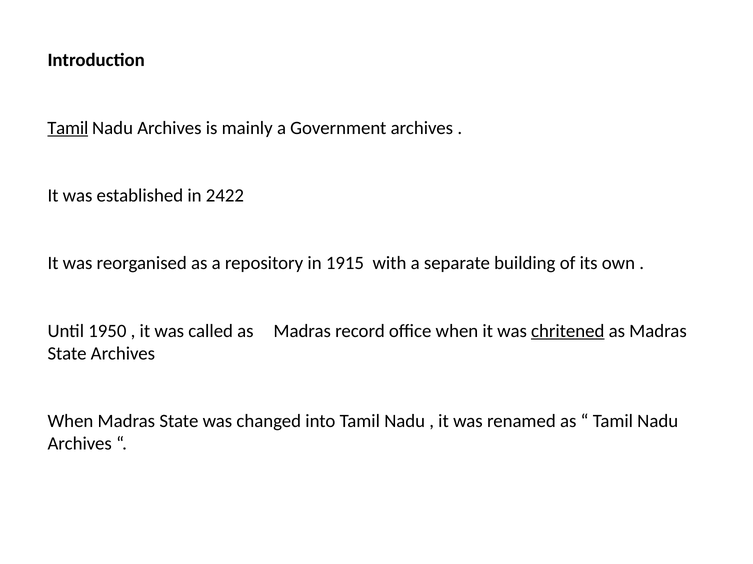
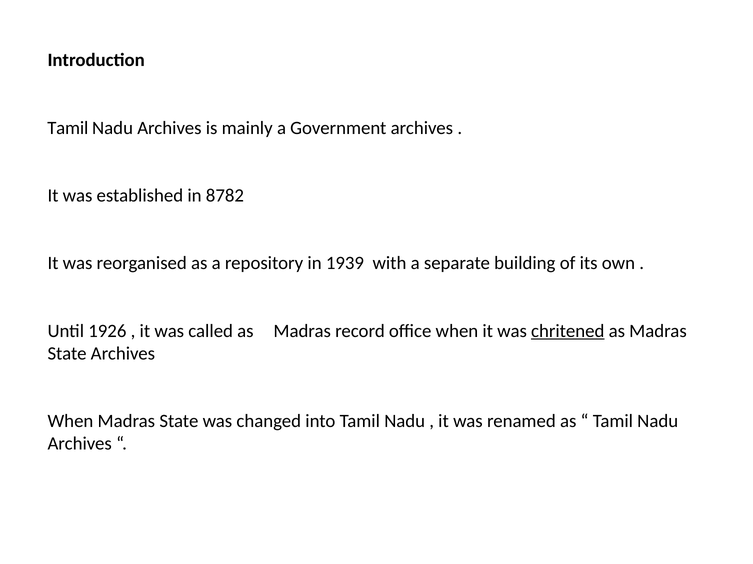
Tamil at (68, 128) underline: present -> none
2422: 2422 -> 8782
1915: 1915 -> 1939
1950: 1950 -> 1926
